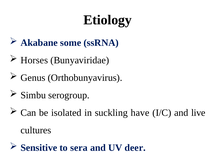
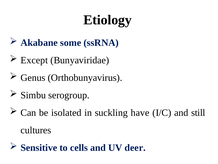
Horses: Horses -> Except
live: live -> still
sera: sera -> cells
